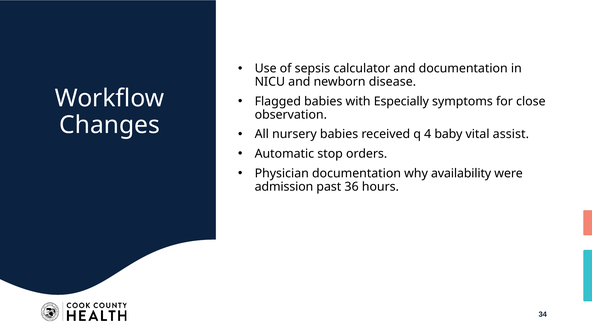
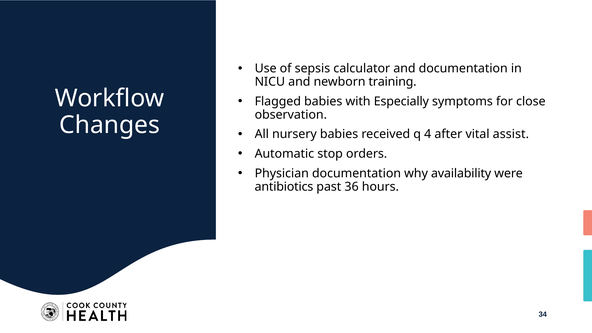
disease: disease -> training
baby: baby -> after
admission: admission -> antibiotics
